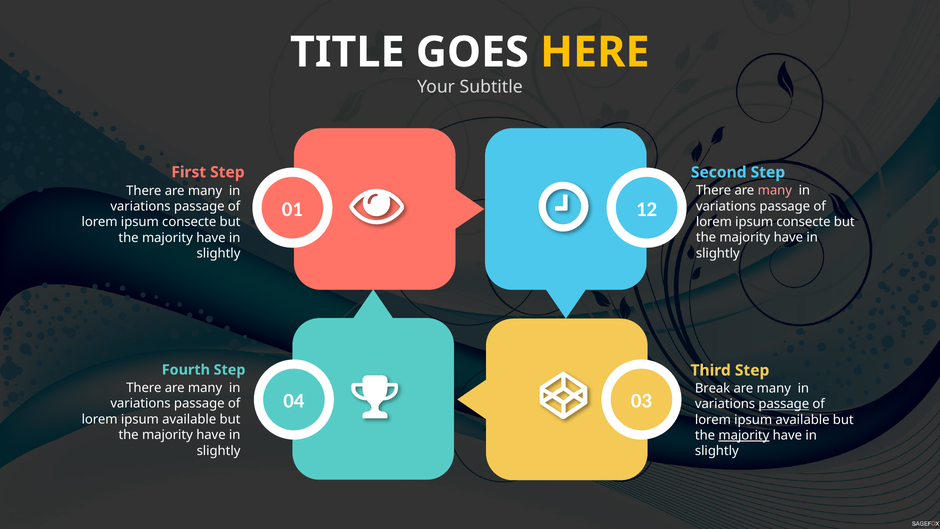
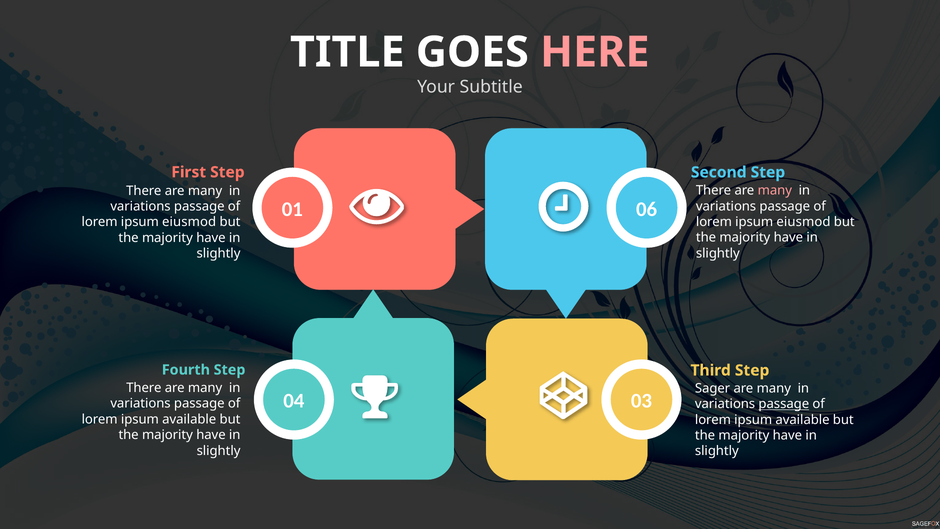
HERE colour: yellow -> pink
12: 12 -> 06
consecte at (804, 222): consecte -> eiusmod
consecte at (189, 222): consecte -> eiusmod
Break: Break -> Sager
majority at (744, 435) underline: present -> none
